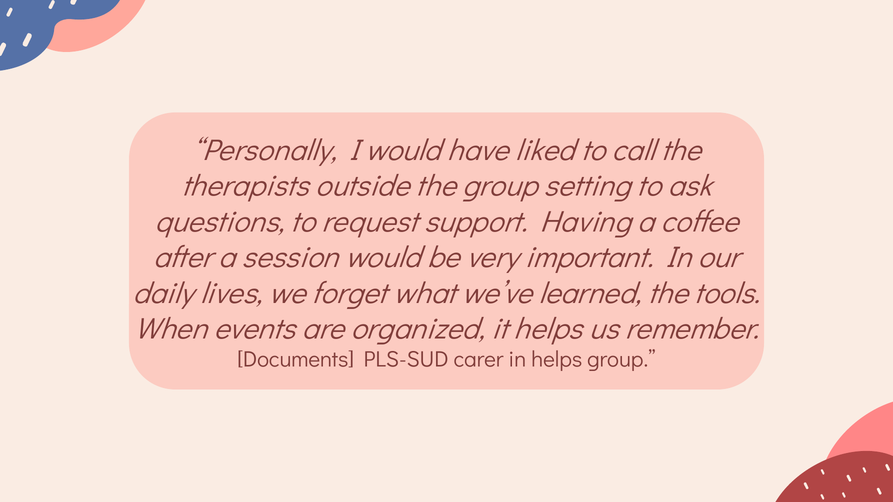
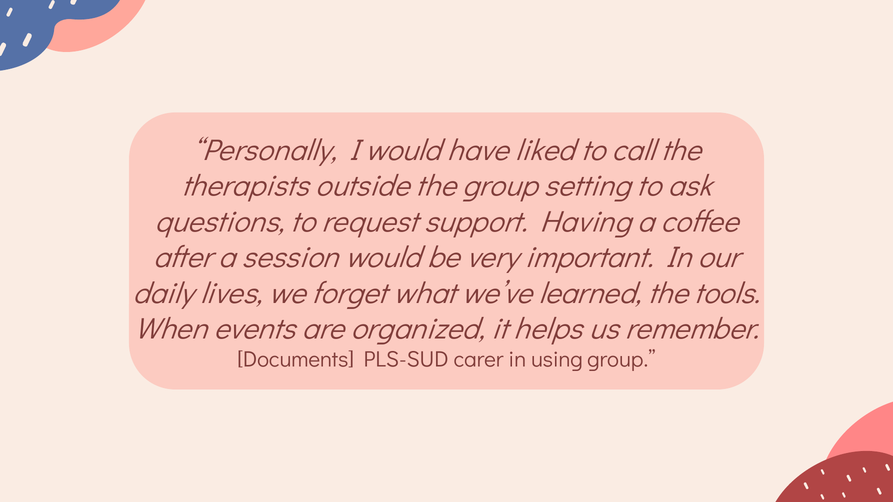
in helps: helps -> using
